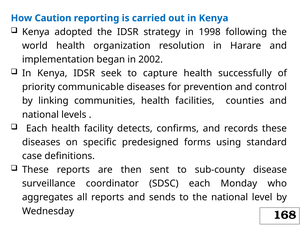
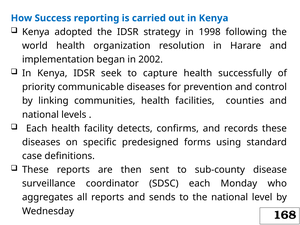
Caution: Caution -> Success
